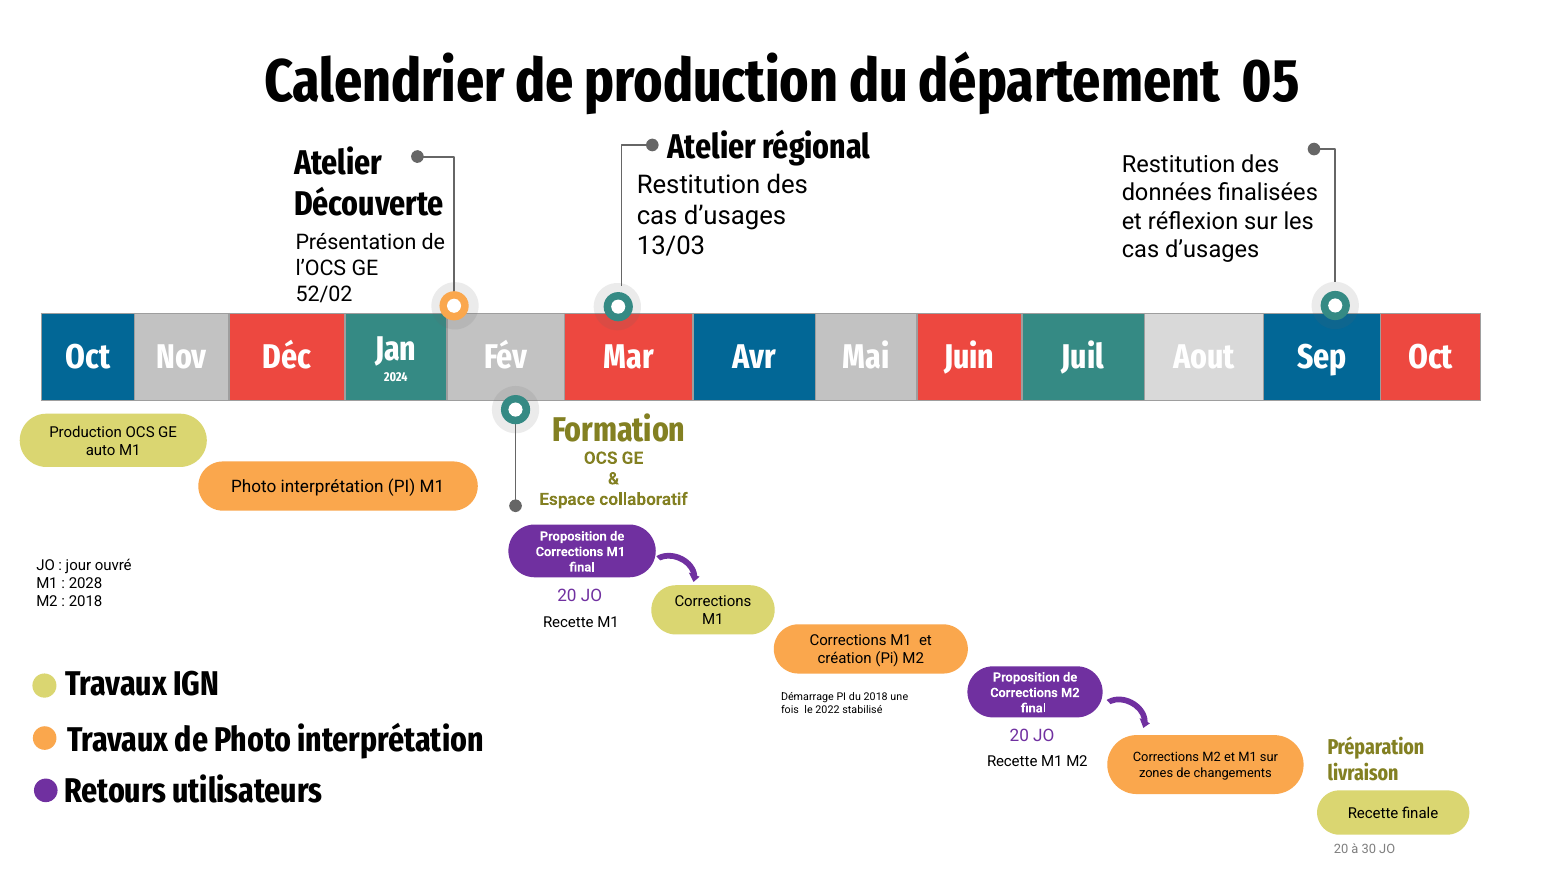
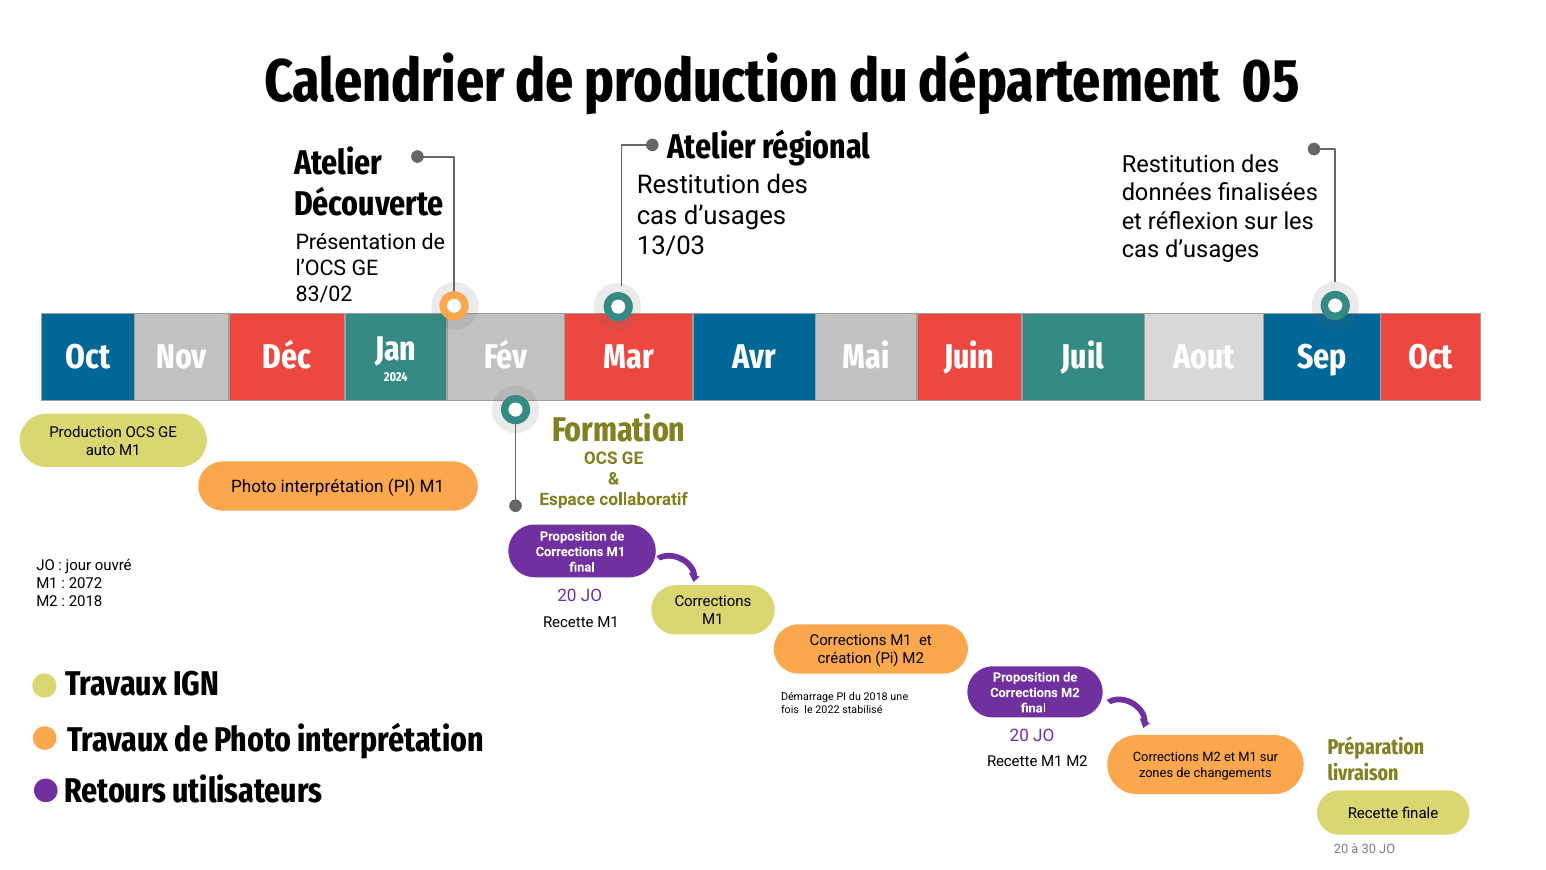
52/02: 52/02 -> 83/02
2028: 2028 -> 2072
